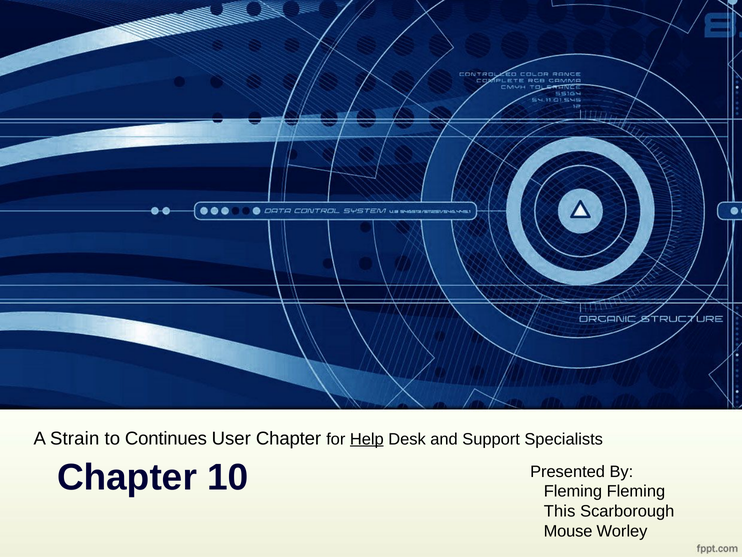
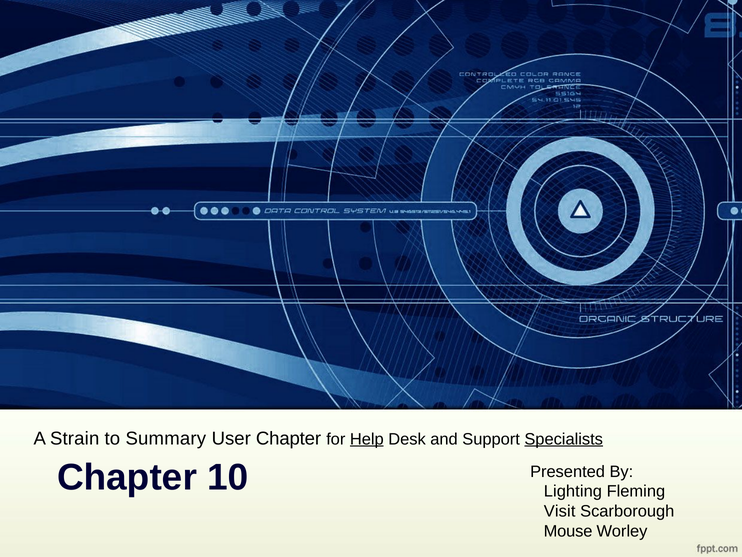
Continues: Continues -> Summary
Specialists underline: none -> present
Fleming at (573, 491): Fleming -> Lighting
This: This -> Visit
